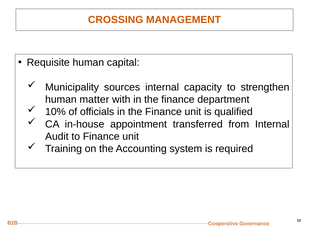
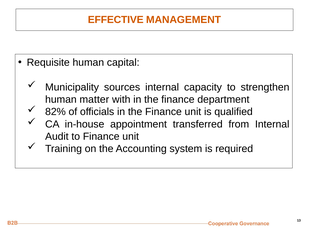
CROSSING: CROSSING -> EFFECTIVE
10%: 10% -> 82%
